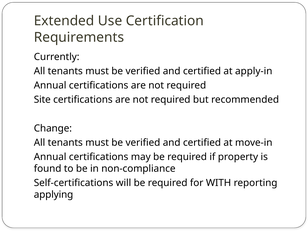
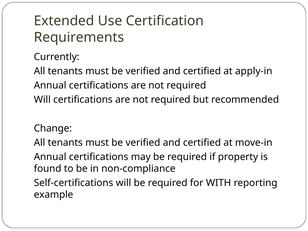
Site at (42, 100): Site -> Will
applying: applying -> example
